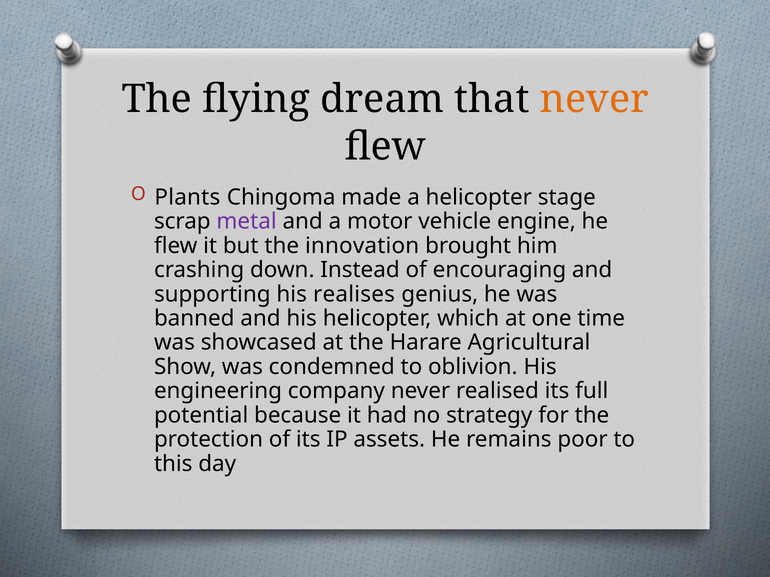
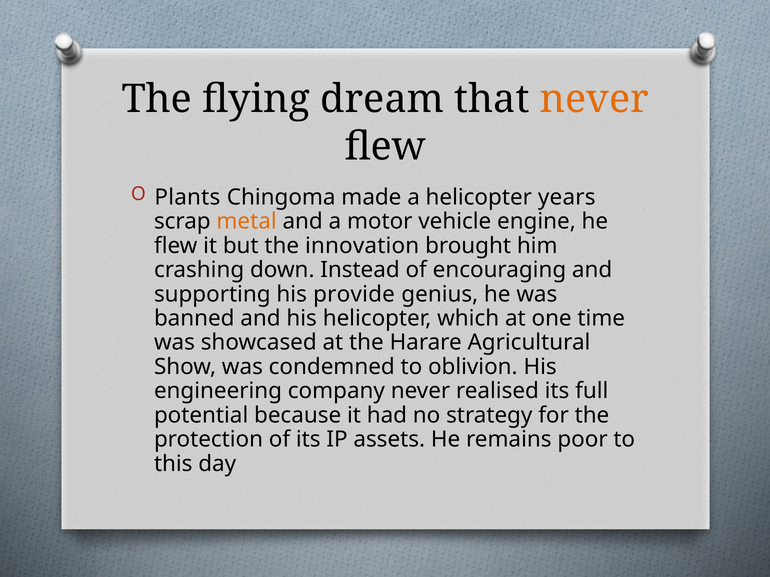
stage: stage -> years
metal colour: purple -> orange
realises: realises -> provide
